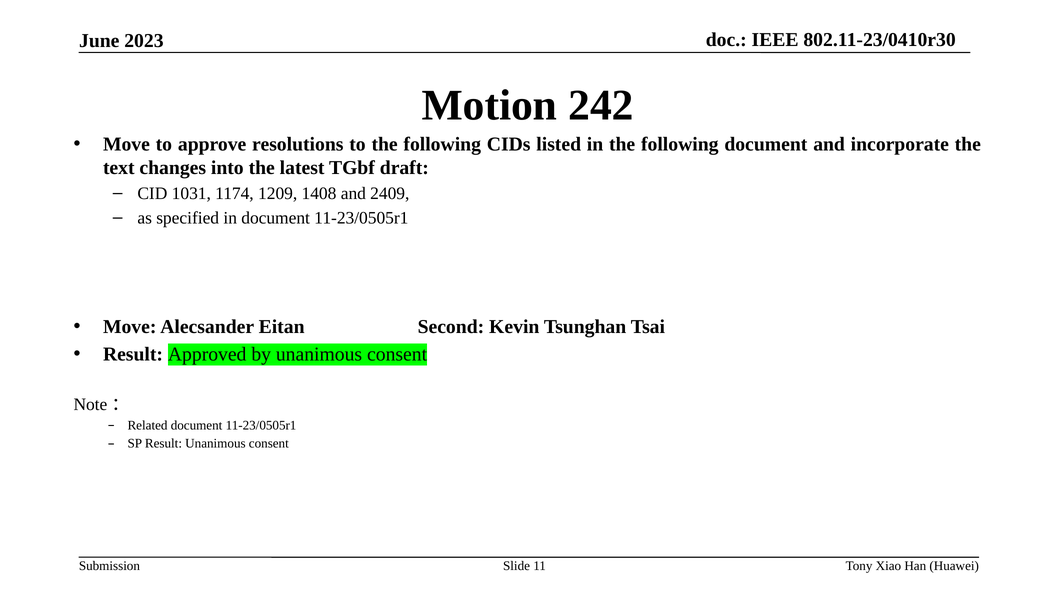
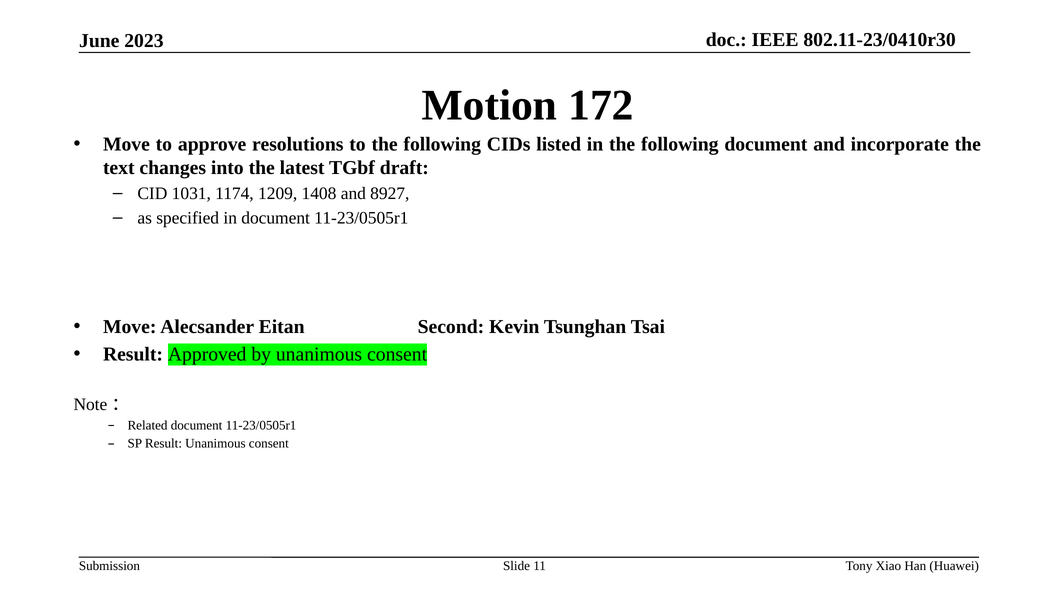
242: 242 -> 172
2409: 2409 -> 8927
